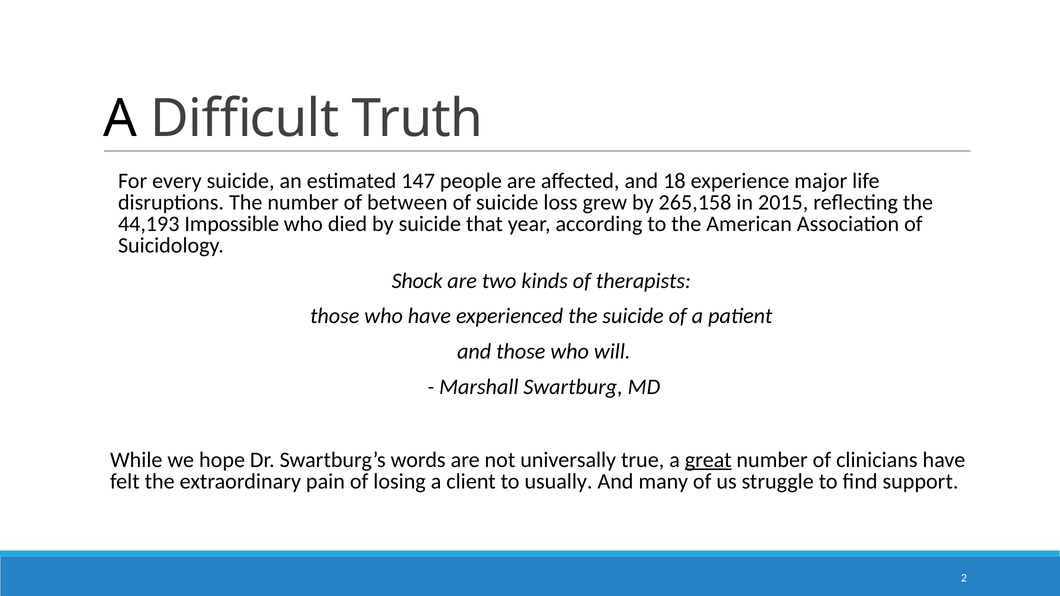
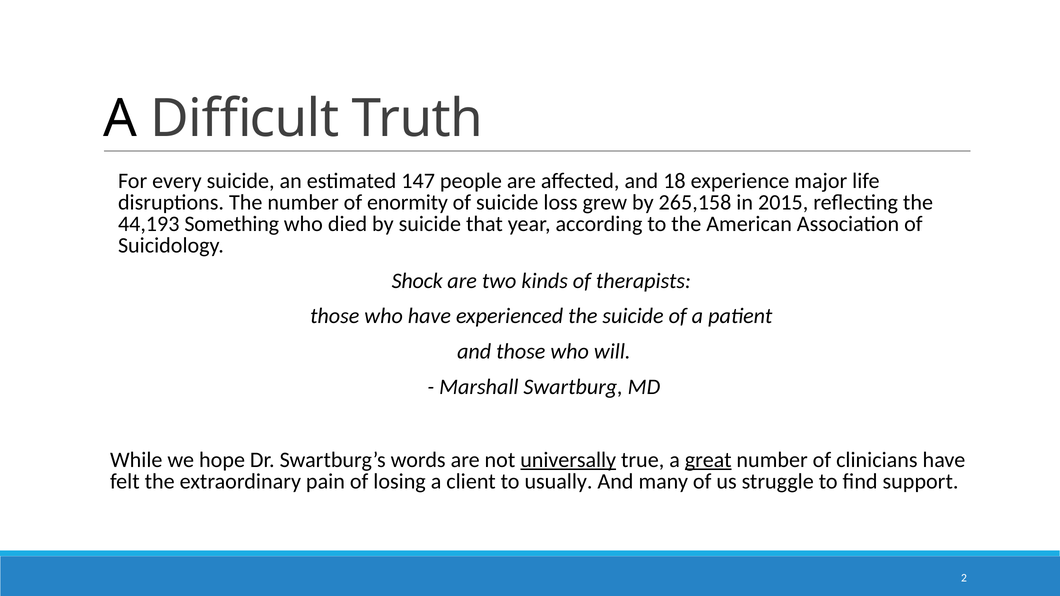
between: between -> enormity
Impossible: Impossible -> Something
universally underline: none -> present
